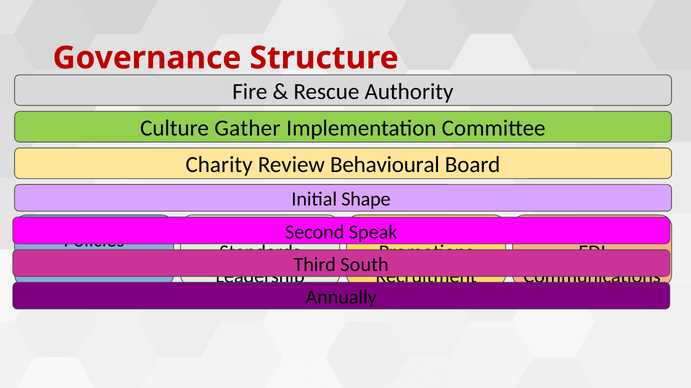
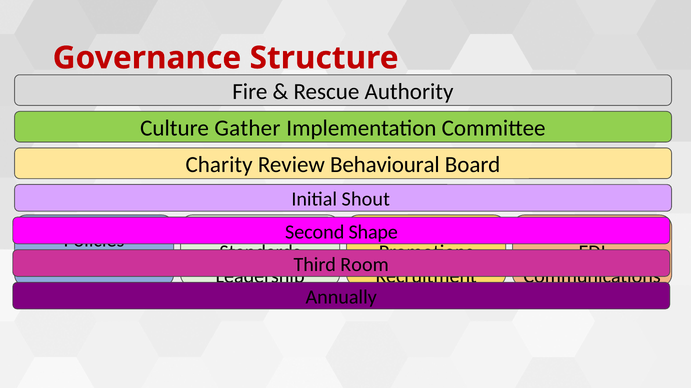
Shape: Shape -> Shout
Speak: Speak -> Shape
South: South -> Room
